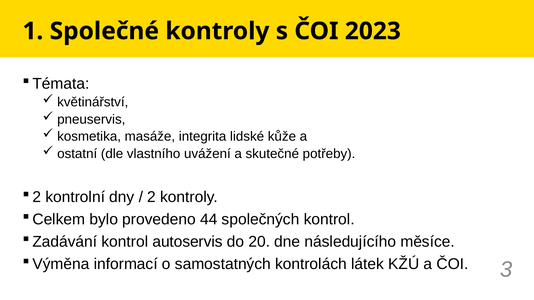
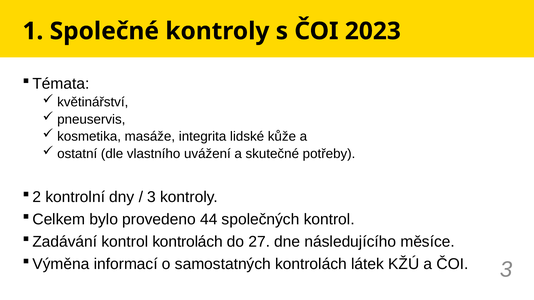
2 at (152, 197): 2 -> 3
kontrol autoservis: autoservis -> kontrolách
20: 20 -> 27
